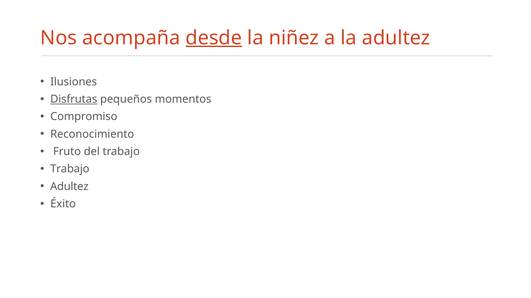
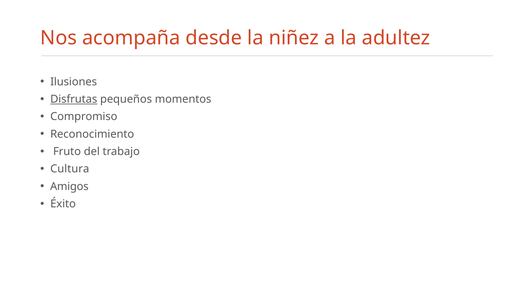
desde underline: present -> none
Trabajo at (70, 169): Trabajo -> Cultura
Adultez at (69, 187): Adultez -> Amigos
